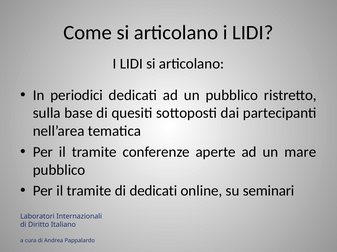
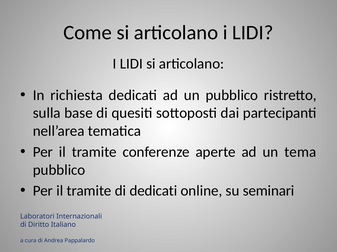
periodici: periodici -> richiesta
mare: mare -> tema
